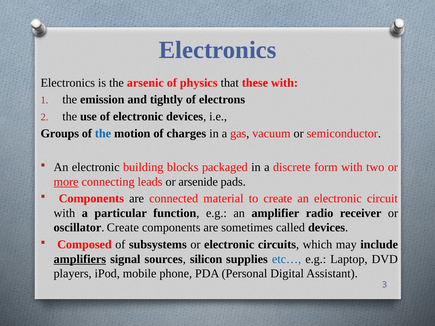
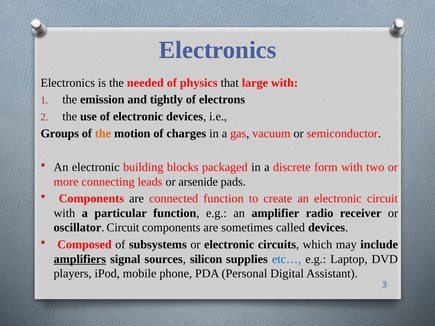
arsenic: arsenic -> needed
these: these -> large
the at (103, 134) colour: blue -> orange
more underline: present -> none
connected material: material -> function
oscillator Create: Create -> Circuit
